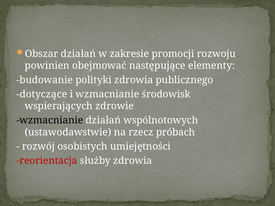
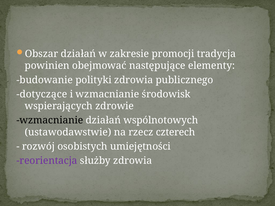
rozwoju: rozwoju -> tradycja
próbach: próbach -> czterech
reorientacja colour: red -> purple
